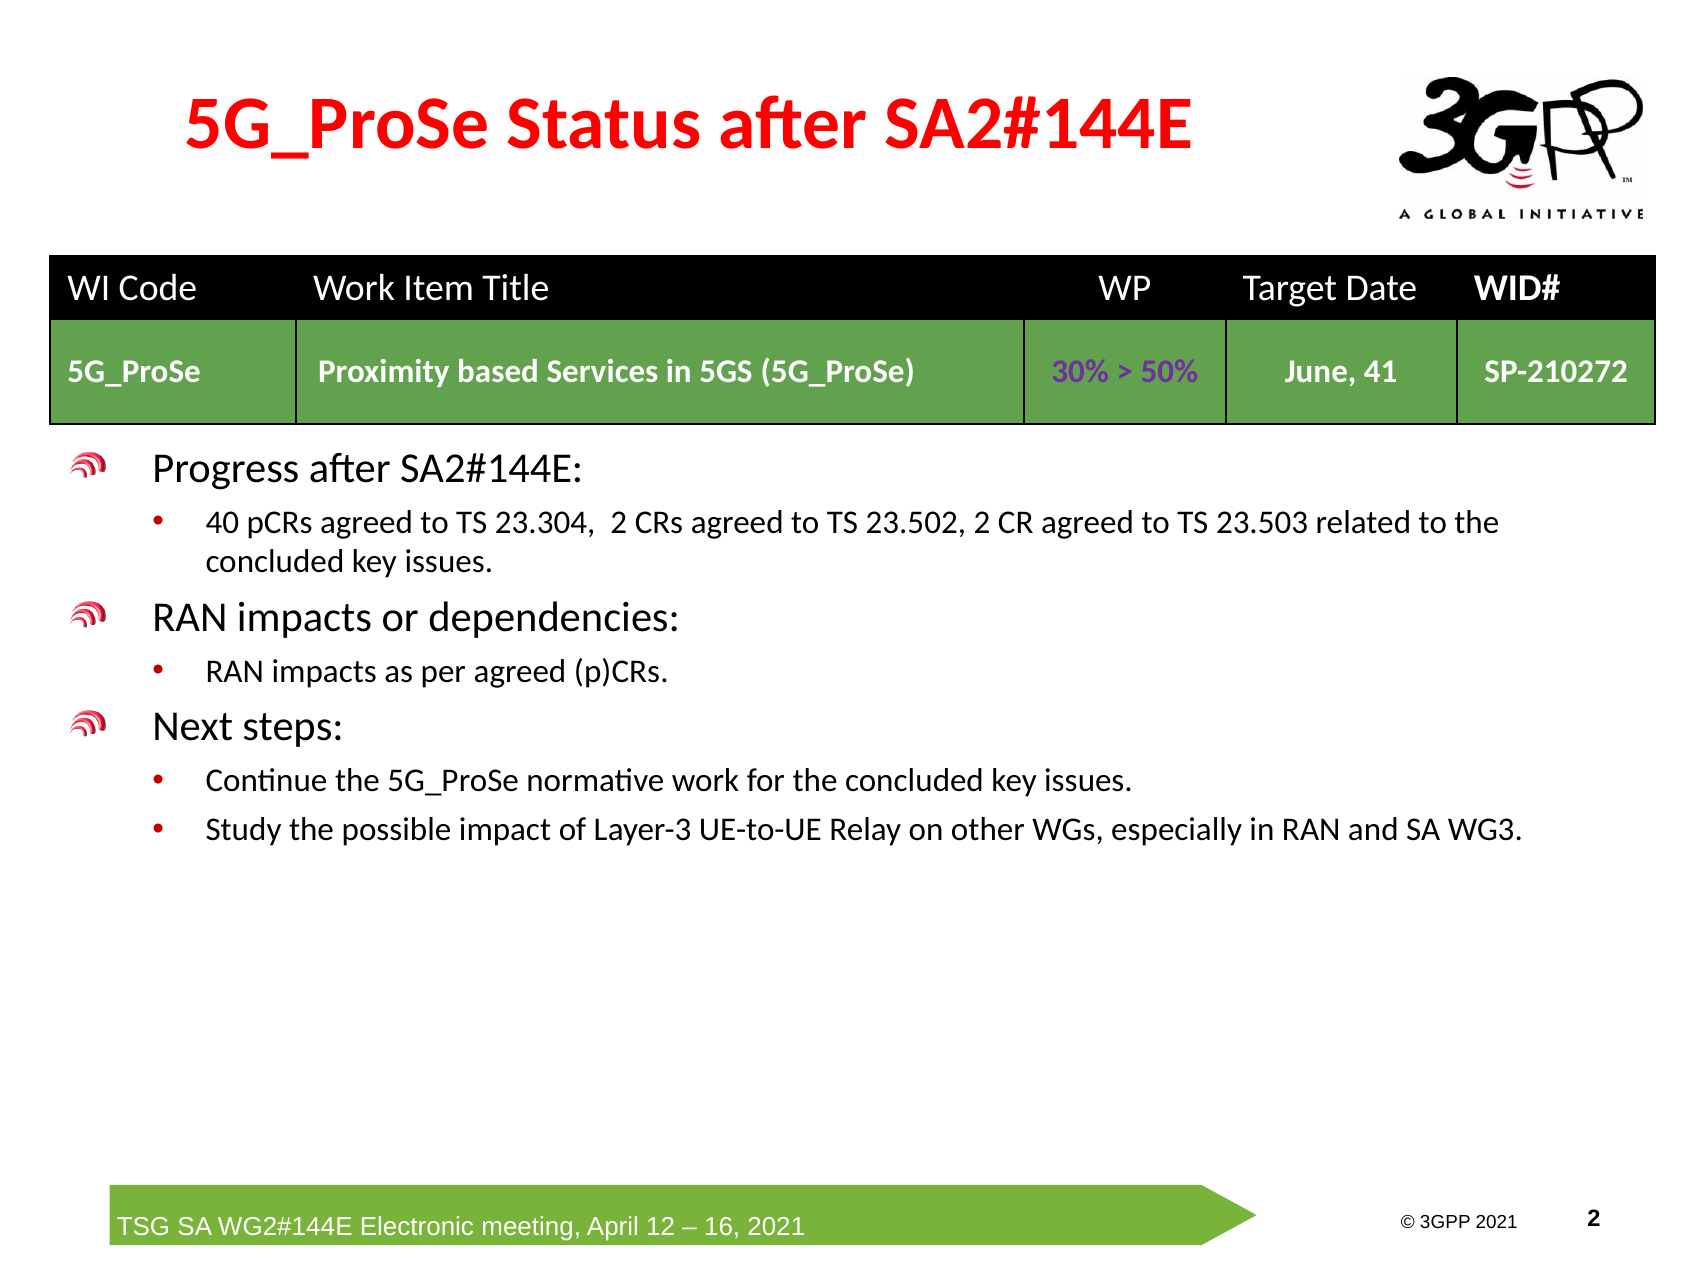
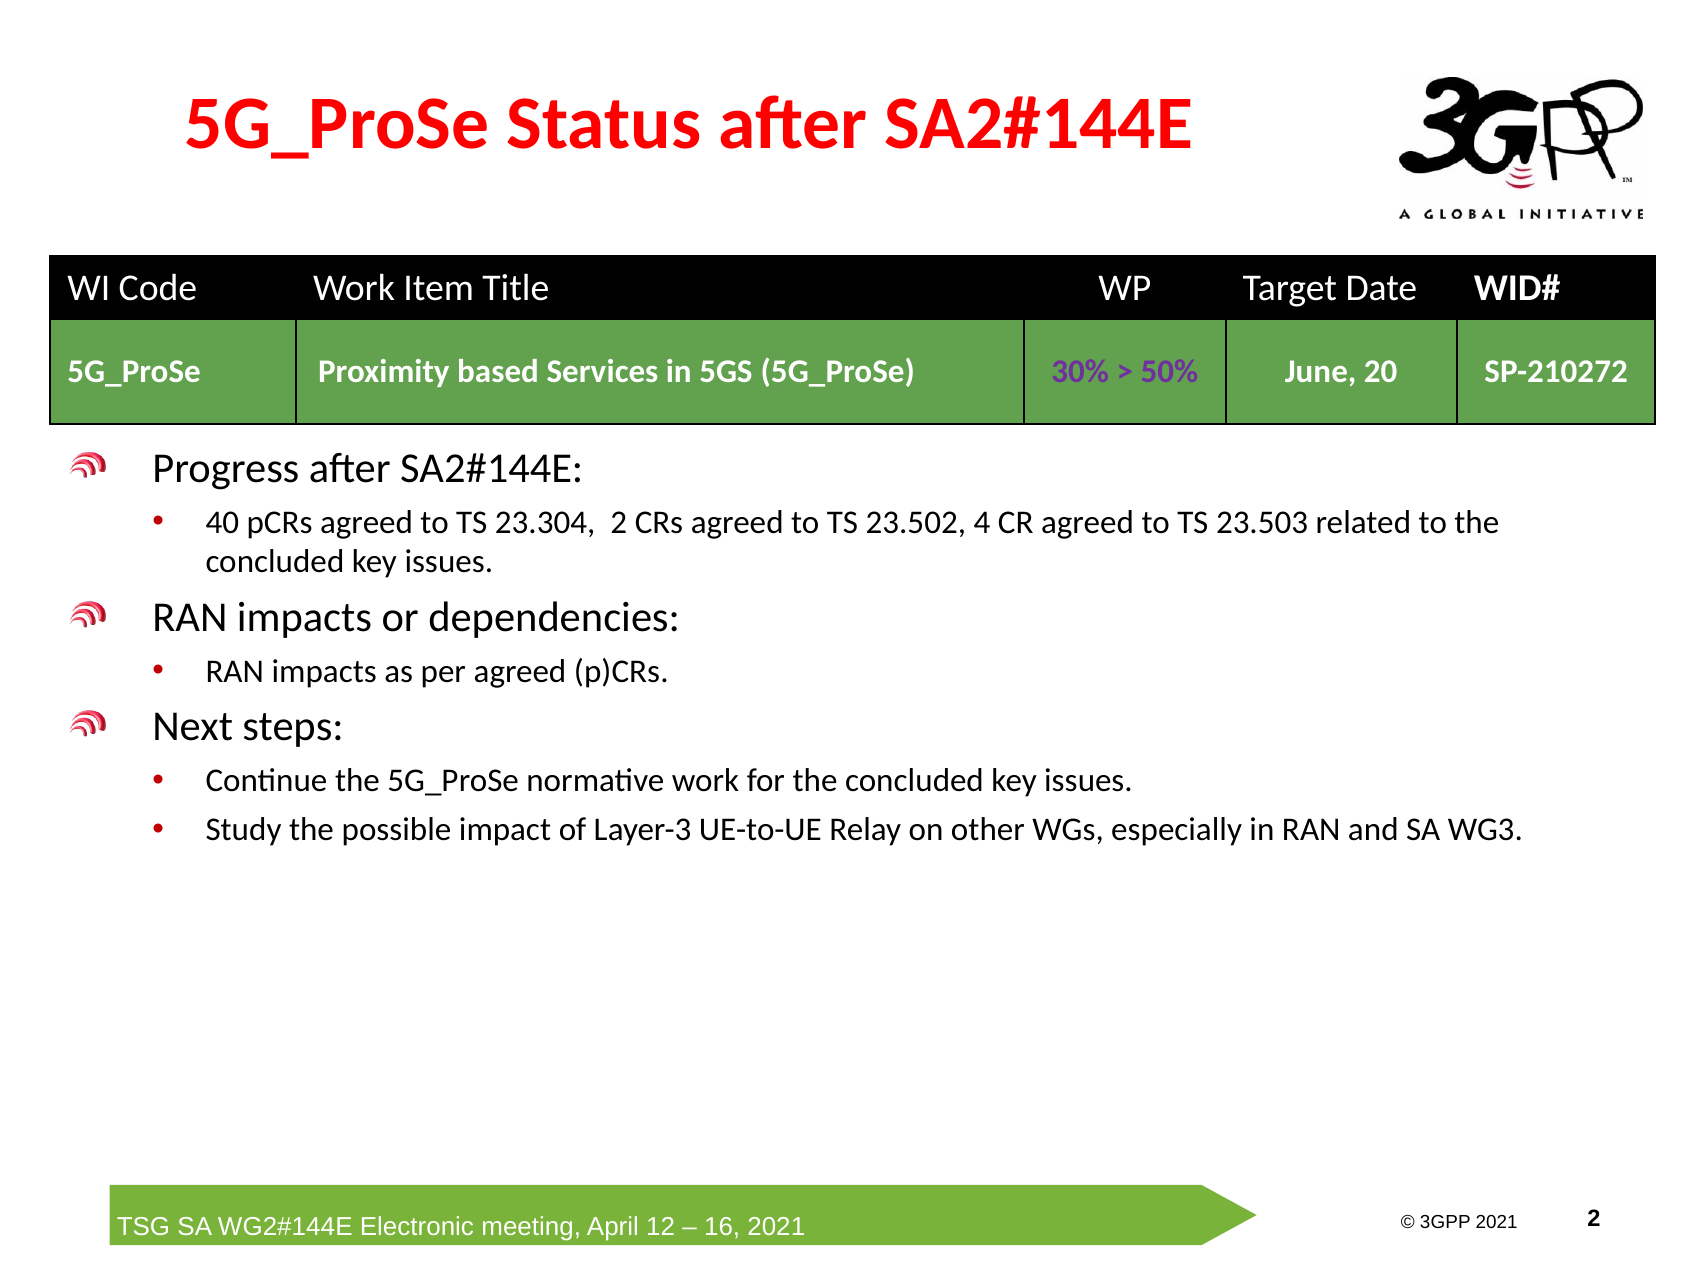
41: 41 -> 20
23.502 2: 2 -> 4
